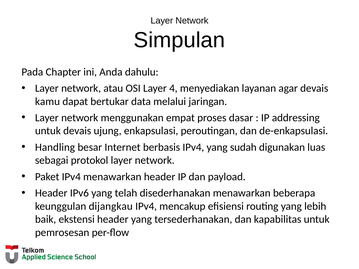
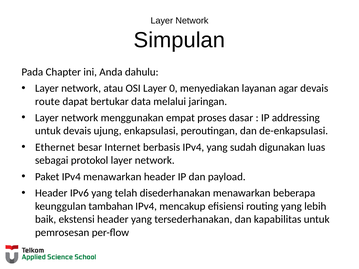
4: 4 -> 0
kamu: kamu -> route
Handling: Handling -> Ethernet
dijangkau: dijangkau -> tambahan
